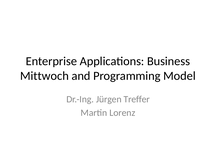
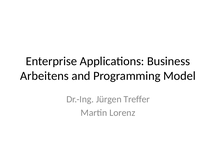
Mittwoch: Mittwoch -> Arbeitens
